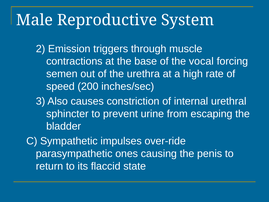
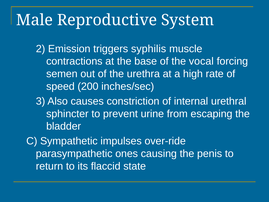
through: through -> syphilis
